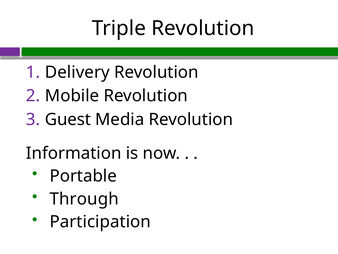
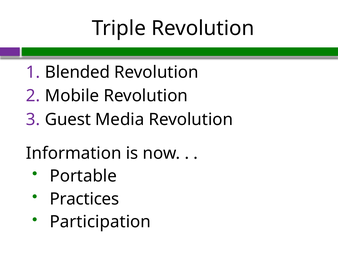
Delivery: Delivery -> Blended
Through: Through -> Practices
